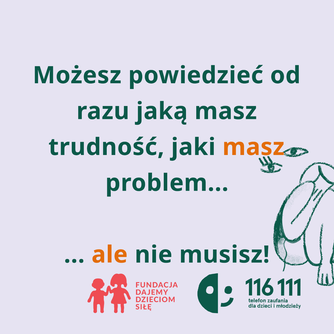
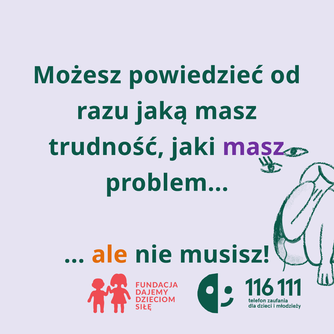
masz at (253, 147) colour: orange -> purple
